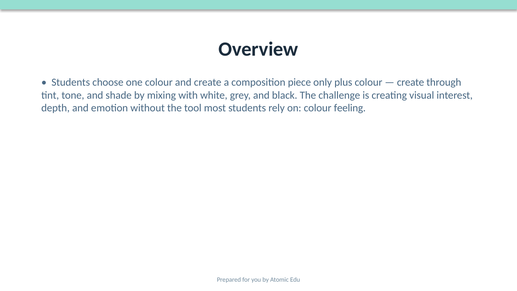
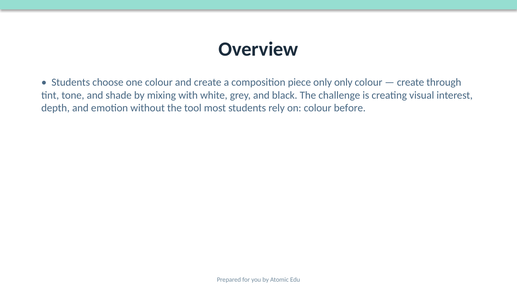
only plus: plus -> only
feeling: feeling -> before
